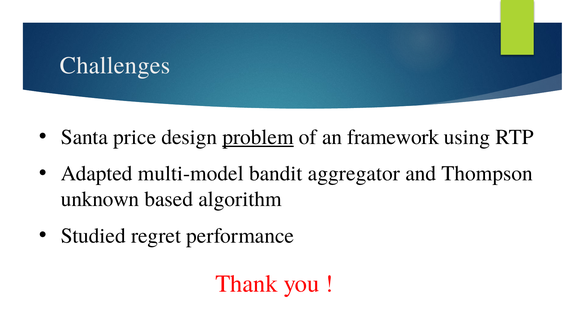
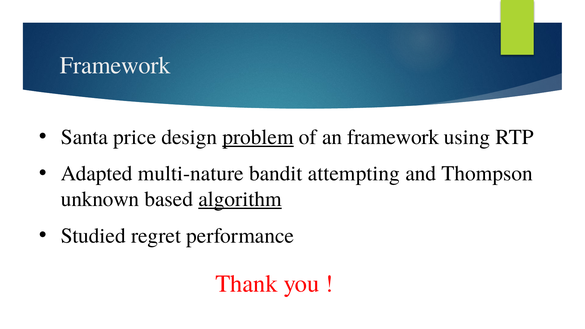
Challenges at (115, 65): Challenges -> Framework
multi-model: multi-model -> multi-nature
aggregator: aggregator -> attempting
algorithm underline: none -> present
